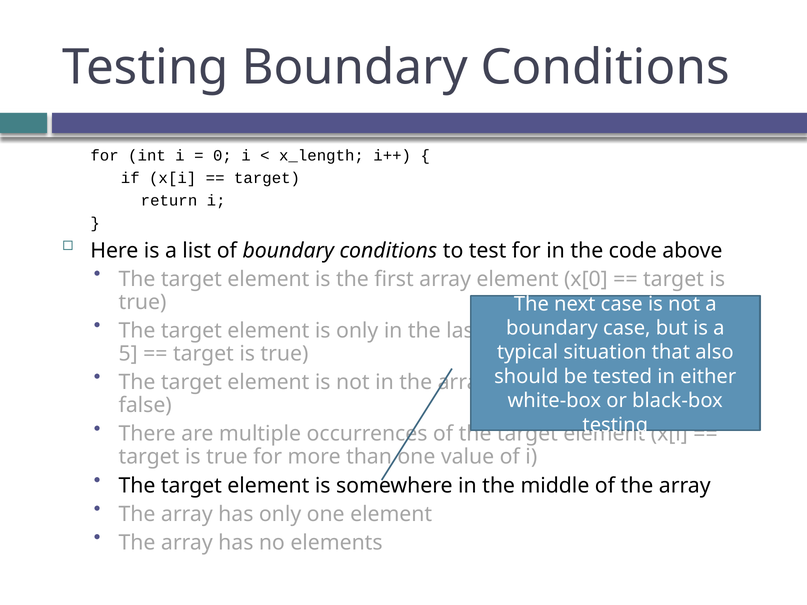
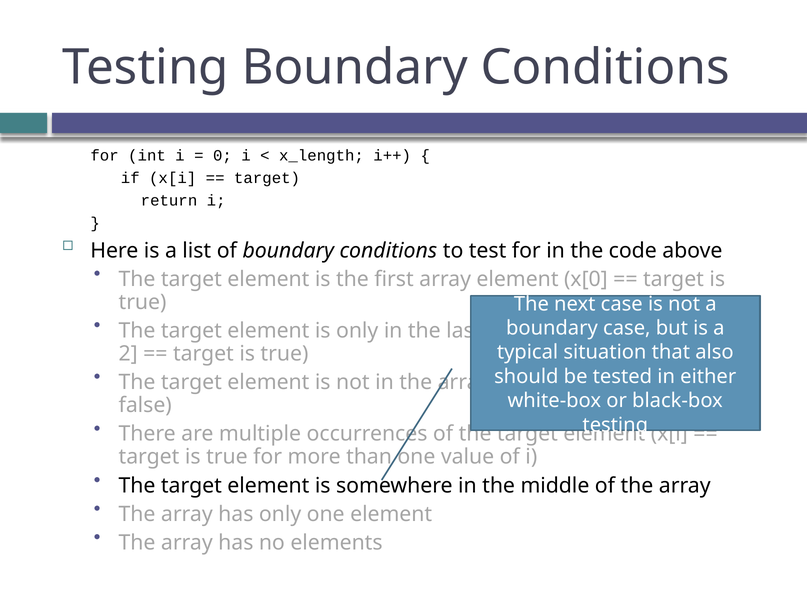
5: 5 -> 2
